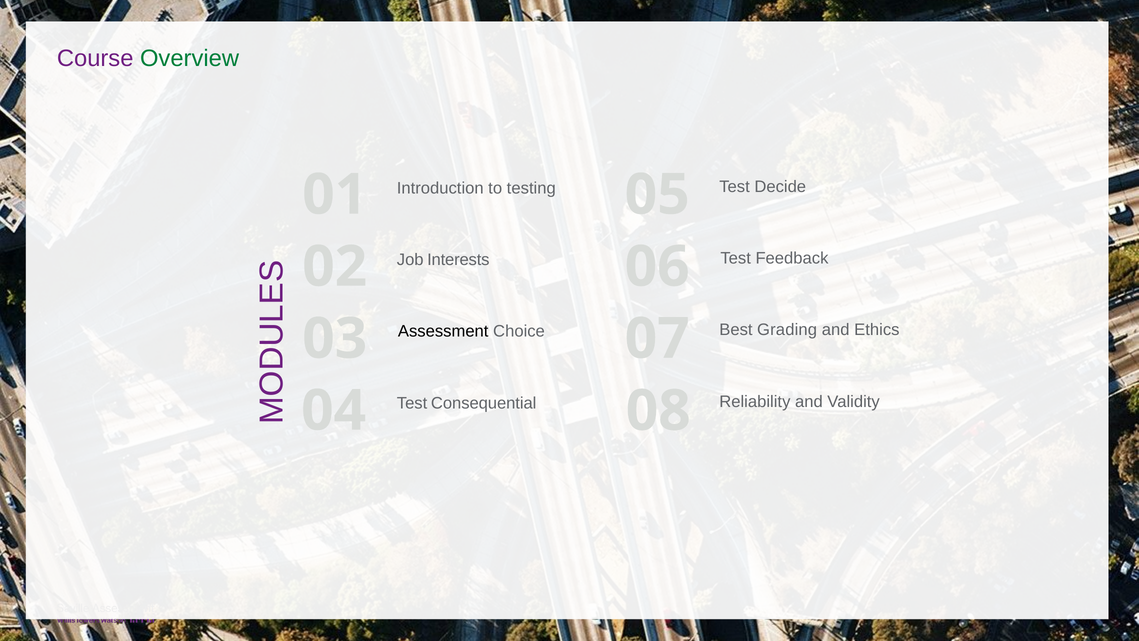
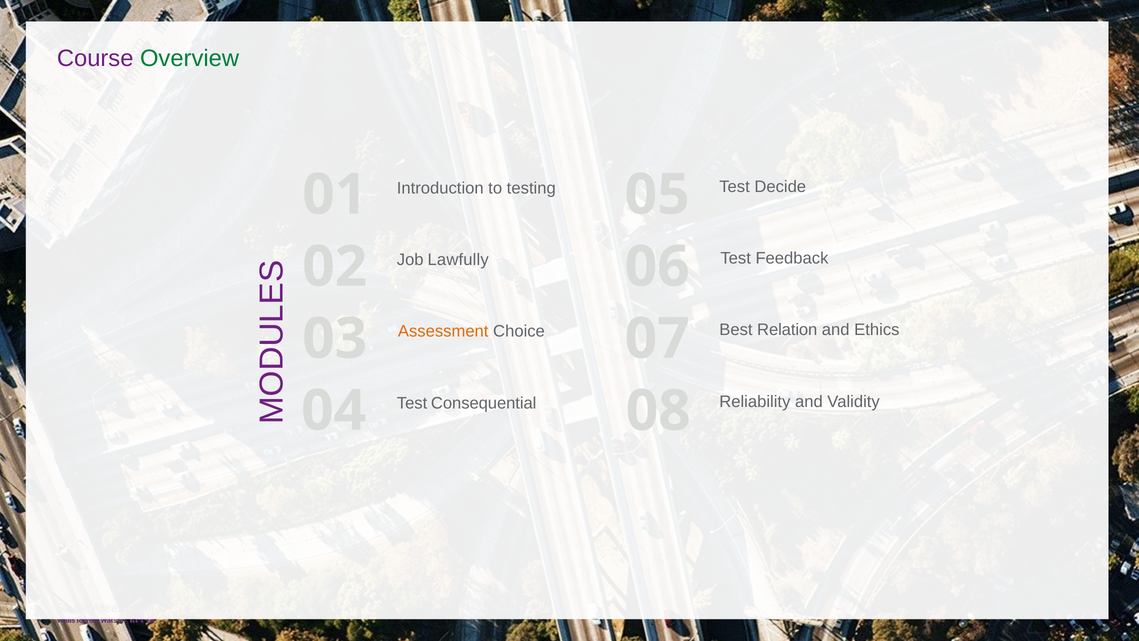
Interests: Interests -> Lawfully
Assessment colour: black -> orange
Grading: Grading -> Relation
